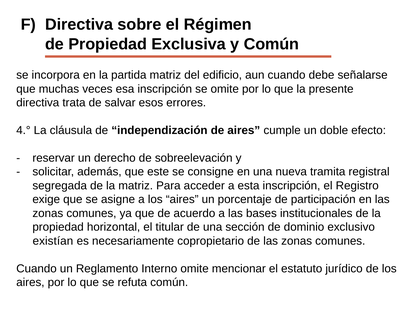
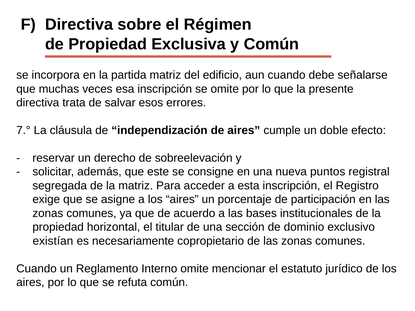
4.°: 4.° -> 7.°
tramita: tramita -> puntos
